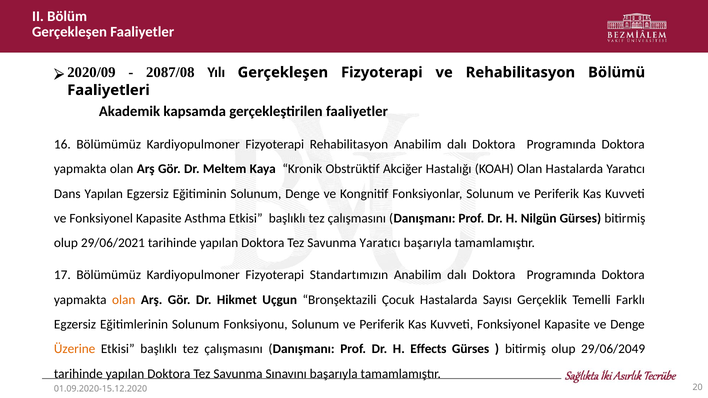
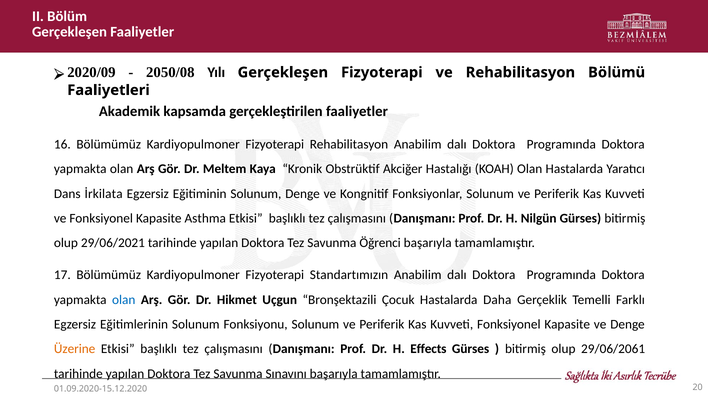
2087/08: 2087/08 -> 2050/08
Dans Yapılan: Yapılan -> İrkilata
Savunma Yaratıcı: Yaratıcı -> Öğrenci
olan at (124, 300) colour: orange -> blue
Sayısı: Sayısı -> Daha
29/06/2049: 29/06/2049 -> 29/06/2061
